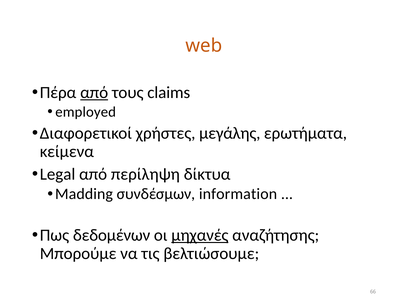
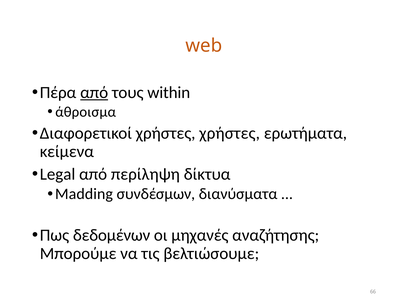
claims: claims -> within
employed: employed -> άθροισμα
χρήστες μεγάλης: μεγάλης -> χρήστες
information: information -> διανύσματα
μηχανές underline: present -> none
